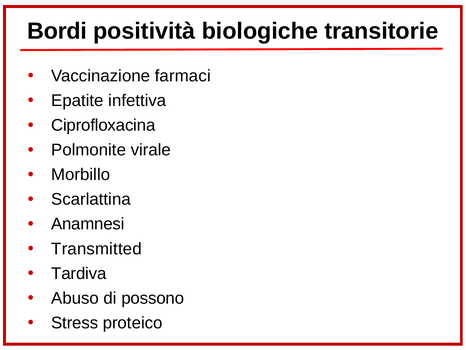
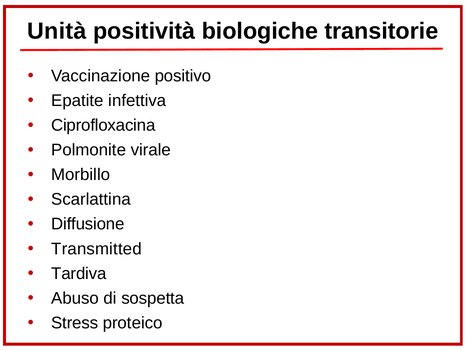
Bordi: Bordi -> Unità
farmaci: farmaci -> positivo
Anamnesi: Anamnesi -> Diffusione
possono: possono -> sospetta
